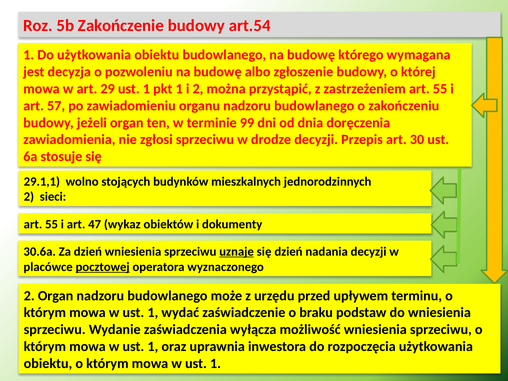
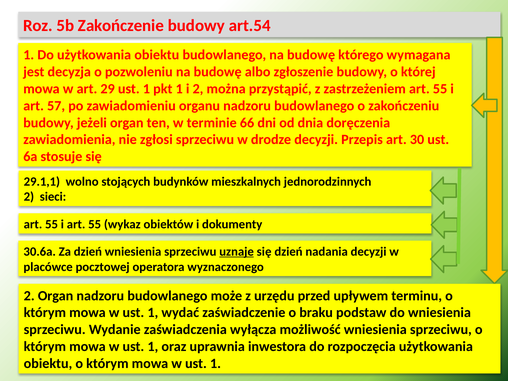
99: 99 -> 66
i art 47: 47 -> 55
pocztowej underline: present -> none
